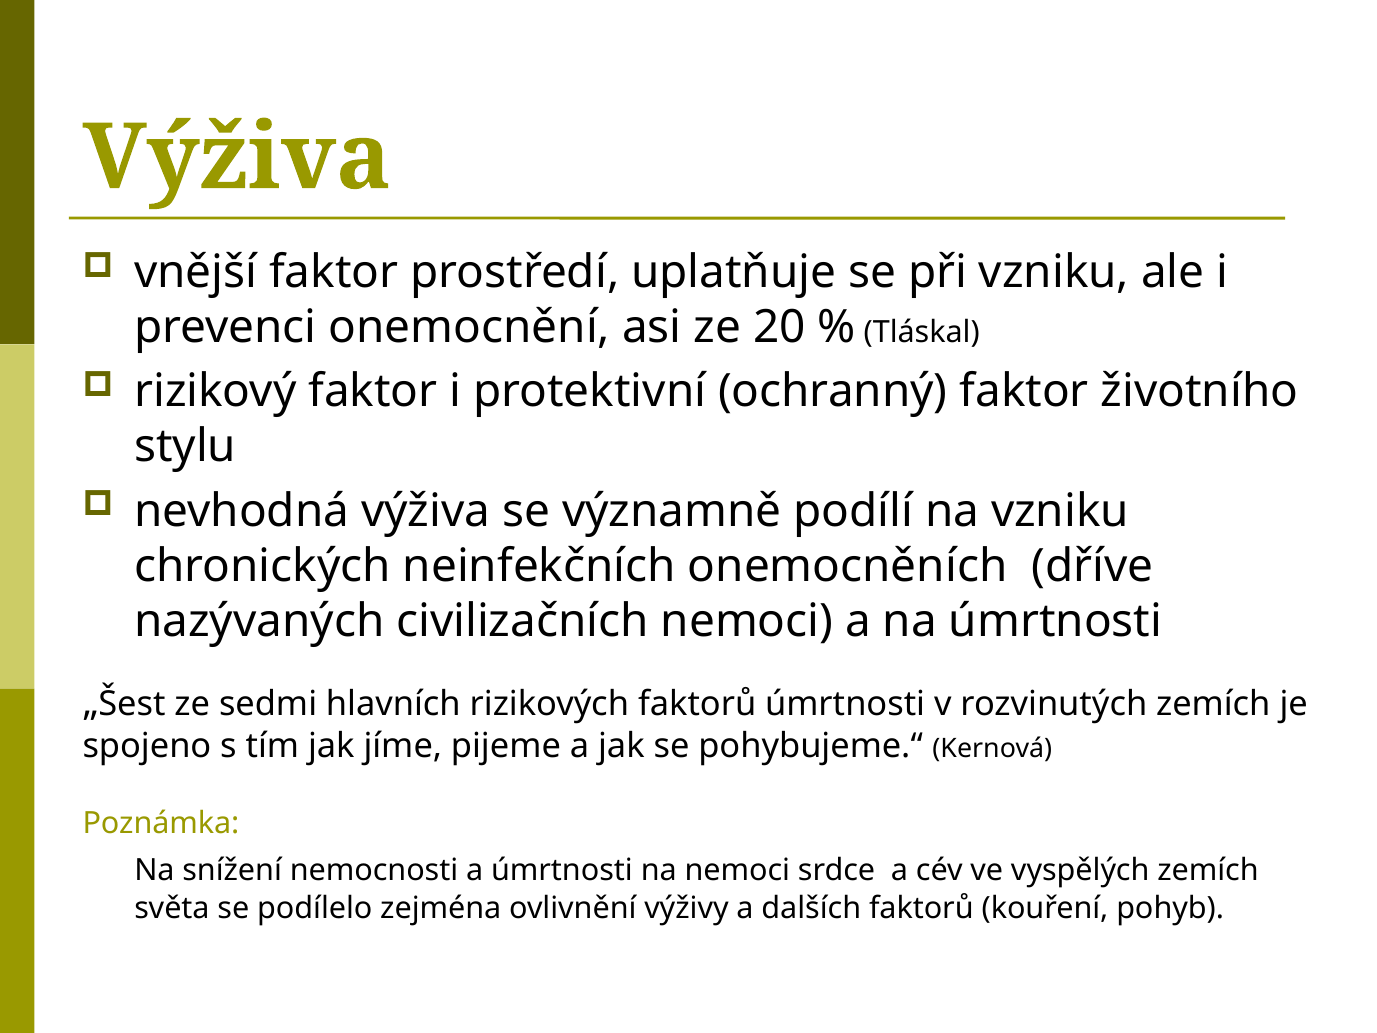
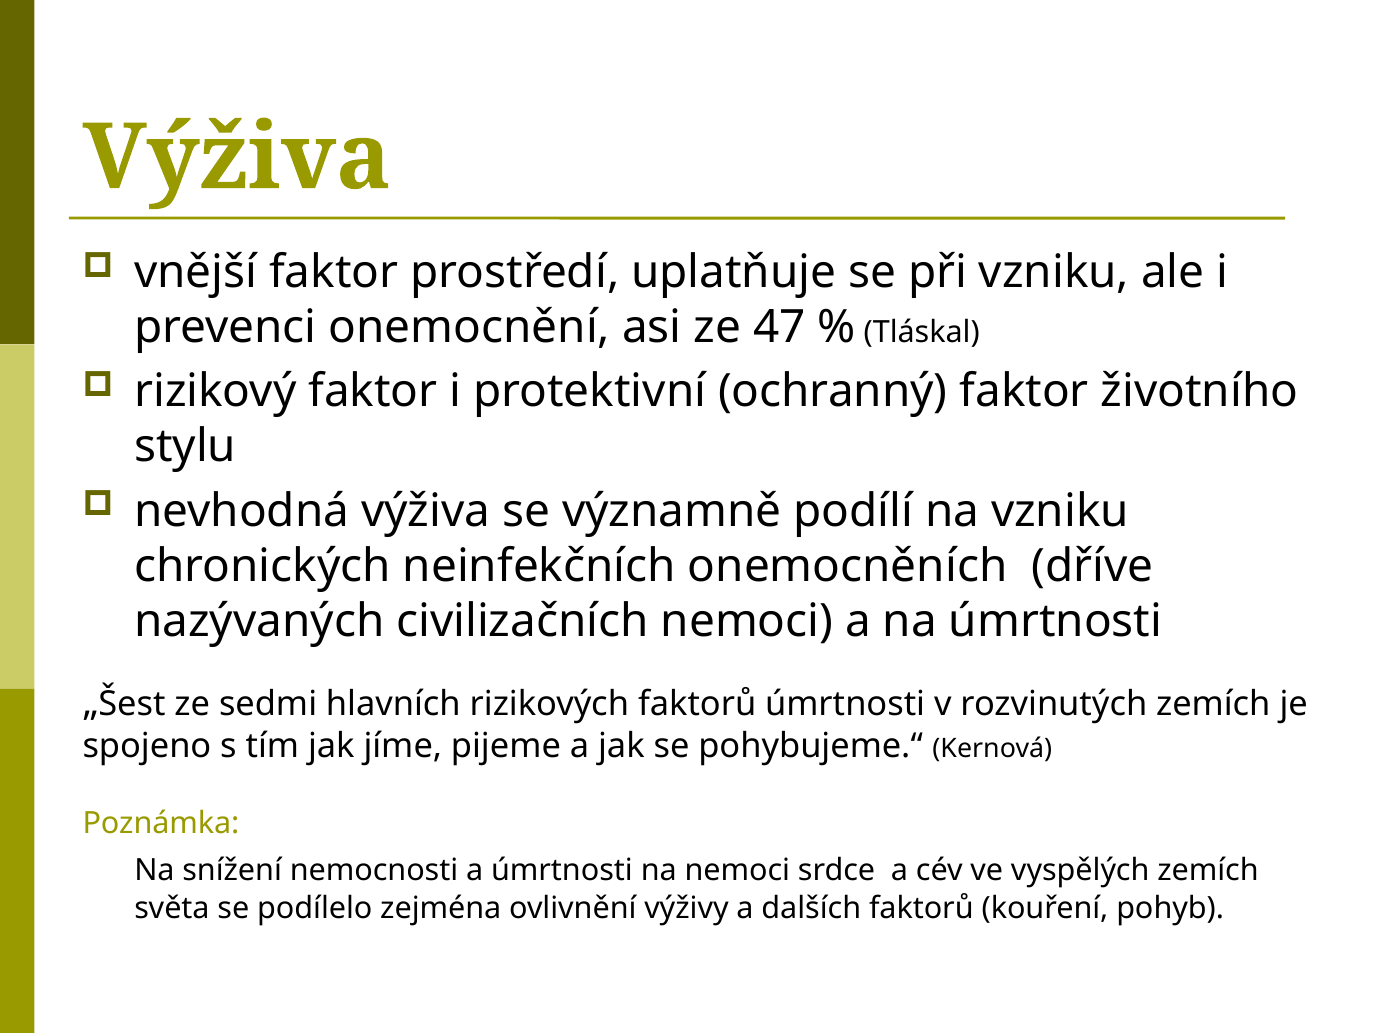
20: 20 -> 47
